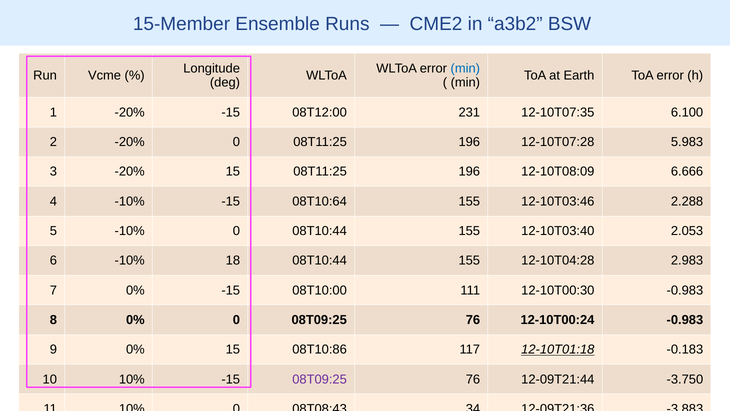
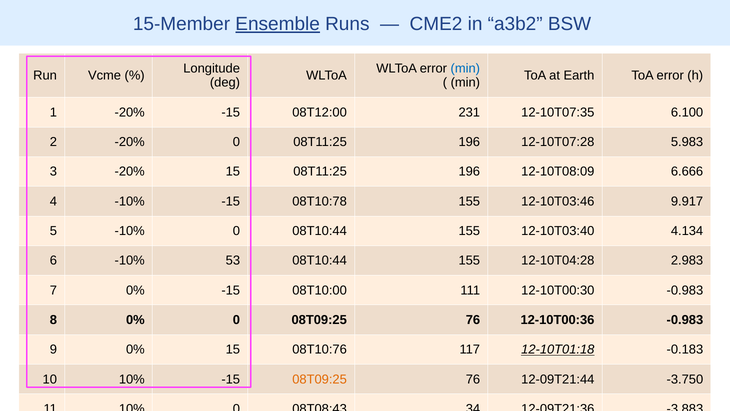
Ensemble underline: none -> present
08T10:64: 08T10:64 -> 08T10:78
2.288: 2.288 -> 9.917
2.053: 2.053 -> 4.134
18: 18 -> 53
12-10T00:24: 12-10T00:24 -> 12-10T00:36
08T10:86: 08T10:86 -> 08T10:76
08T09:25 at (320, 379) colour: purple -> orange
